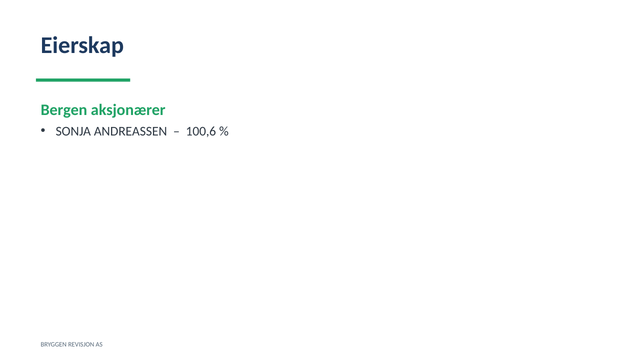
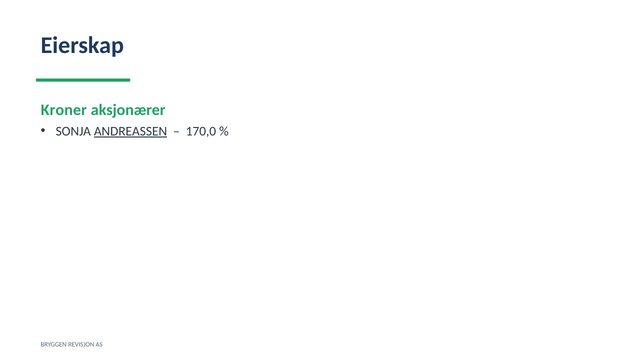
Bergen: Bergen -> Kroner
ANDREASSEN underline: none -> present
100,6: 100,6 -> 170,0
